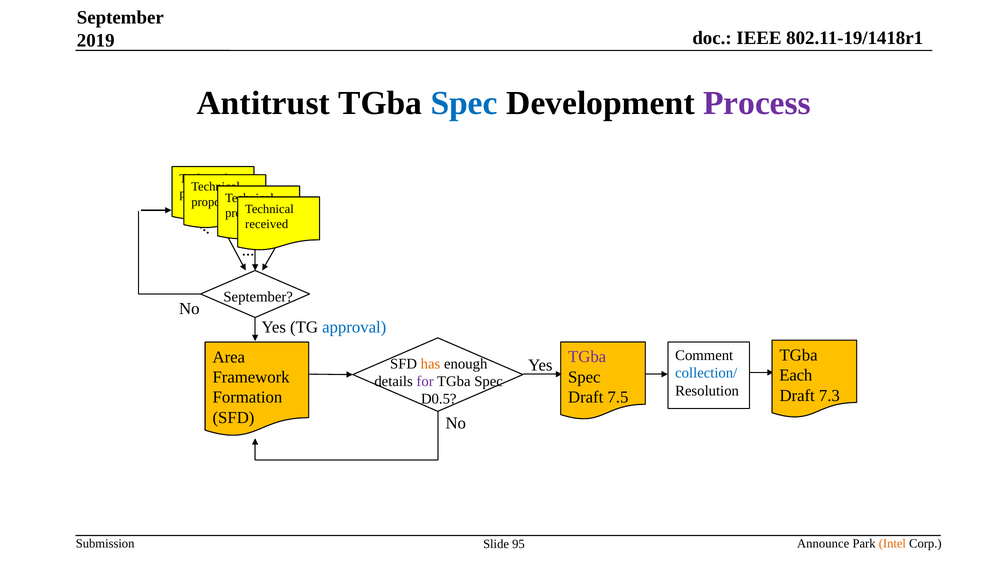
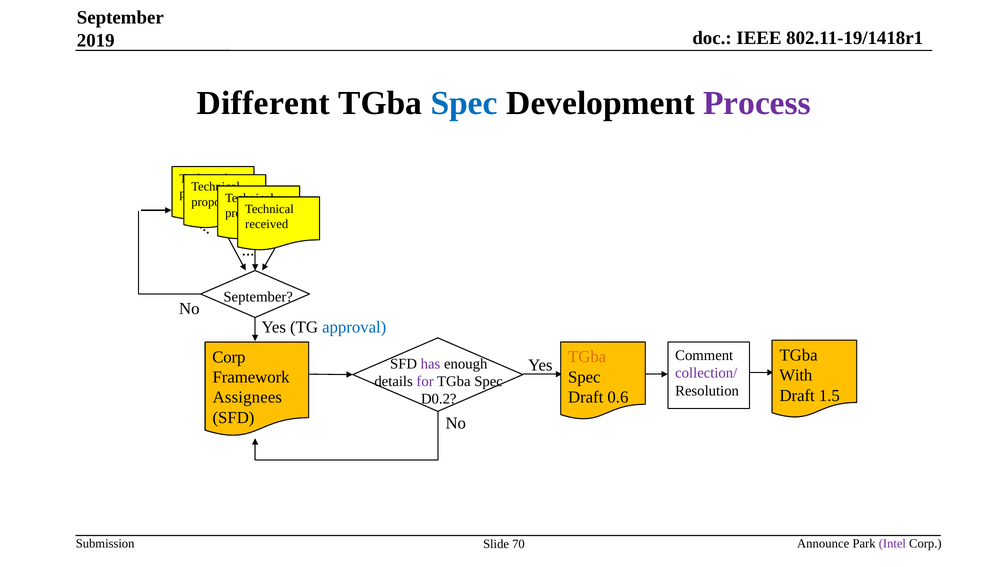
Antitrust: Antitrust -> Different
TGba at (587, 357) colour: purple -> orange
Area at (229, 357): Area -> Corp
has colour: orange -> purple
collection/ colour: blue -> purple
Each: Each -> With
7.3: 7.3 -> 1.5
7.5: 7.5 -> 0.6
Formation: Formation -> Assignees
D0.5: D0.5 -> D0.2
Intel colour: orange -> purple
95: 95 -> 70
